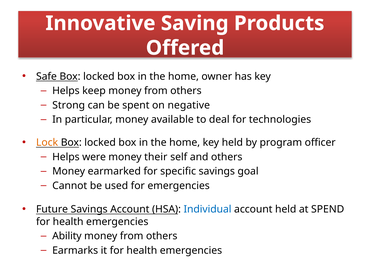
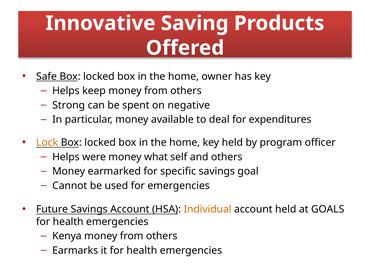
technologies: technologies -> expenditures
their: their -> what
Individual colour: blue -> orange
SPEND: SPEND -> GOALS
Ability: Ability -> Kenya
